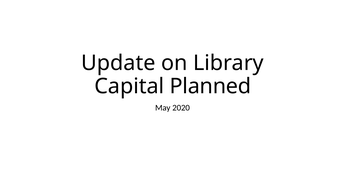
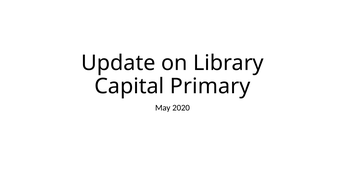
Planned: Planned -> Primary
